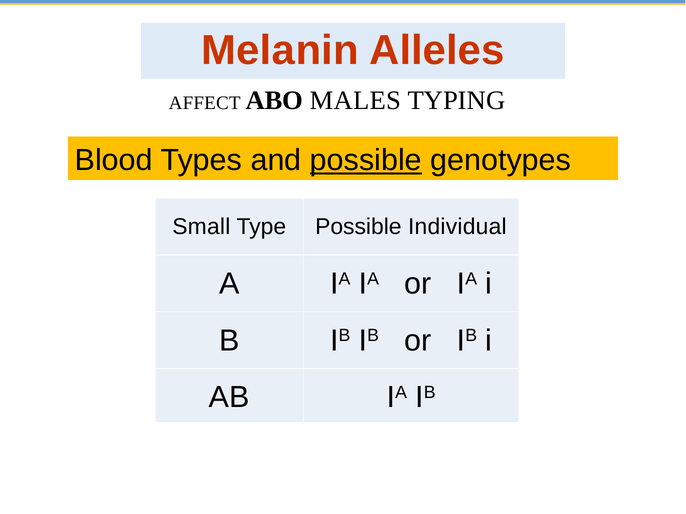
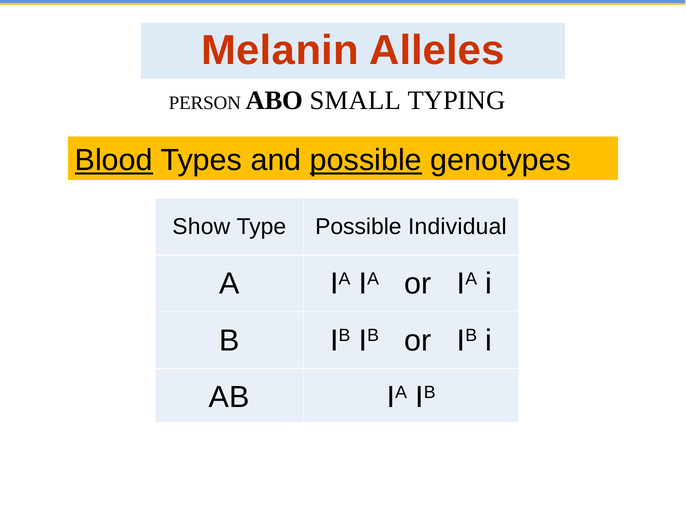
AFFECT: AFFECT -> PERSON
MALES: MALES -> SMALL
Blood underline: none -> present
Small: Small -> Show
